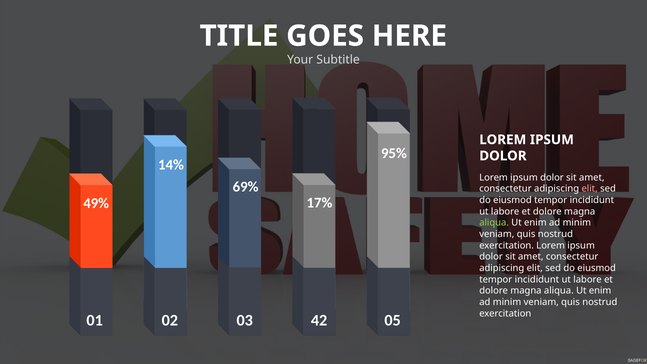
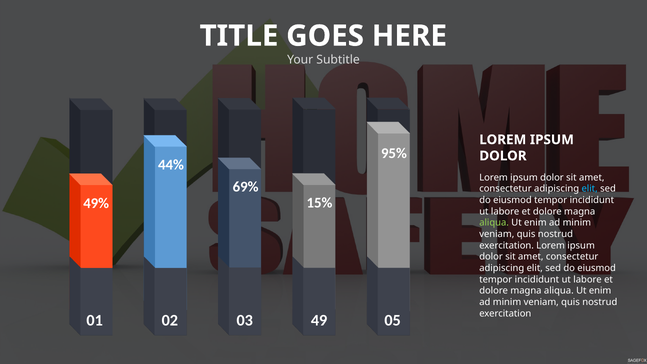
14%: 14% -> 44%
elit at (590, 189) colour: pink -> light blue
17%: 17% -> 15%
42: 42 -> 49
